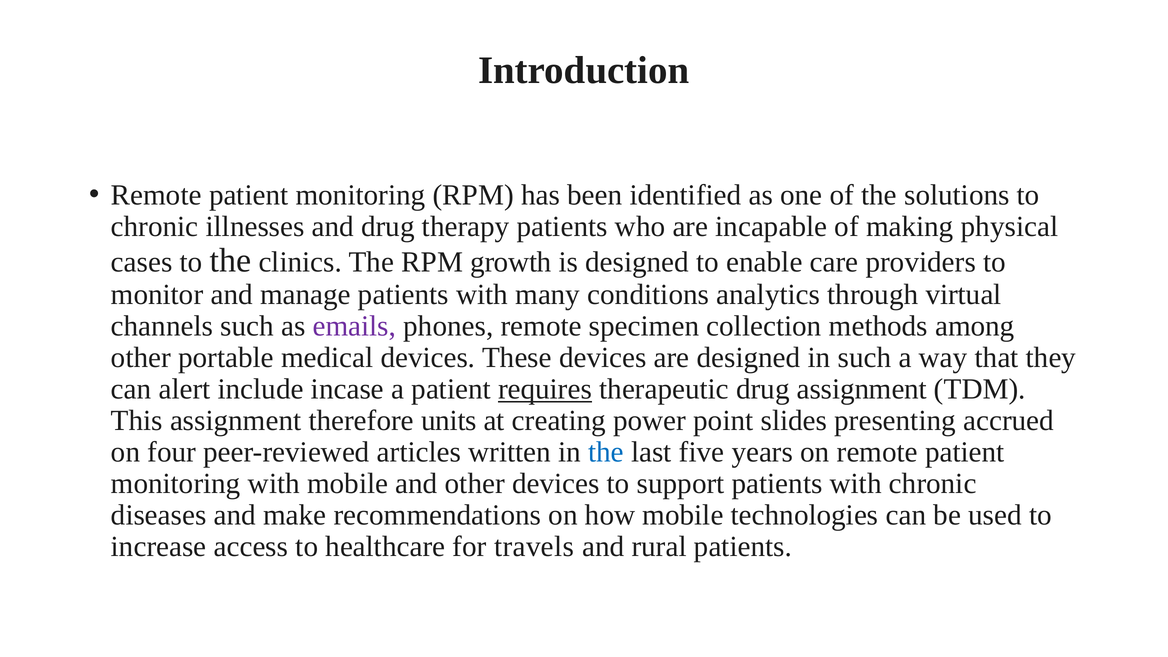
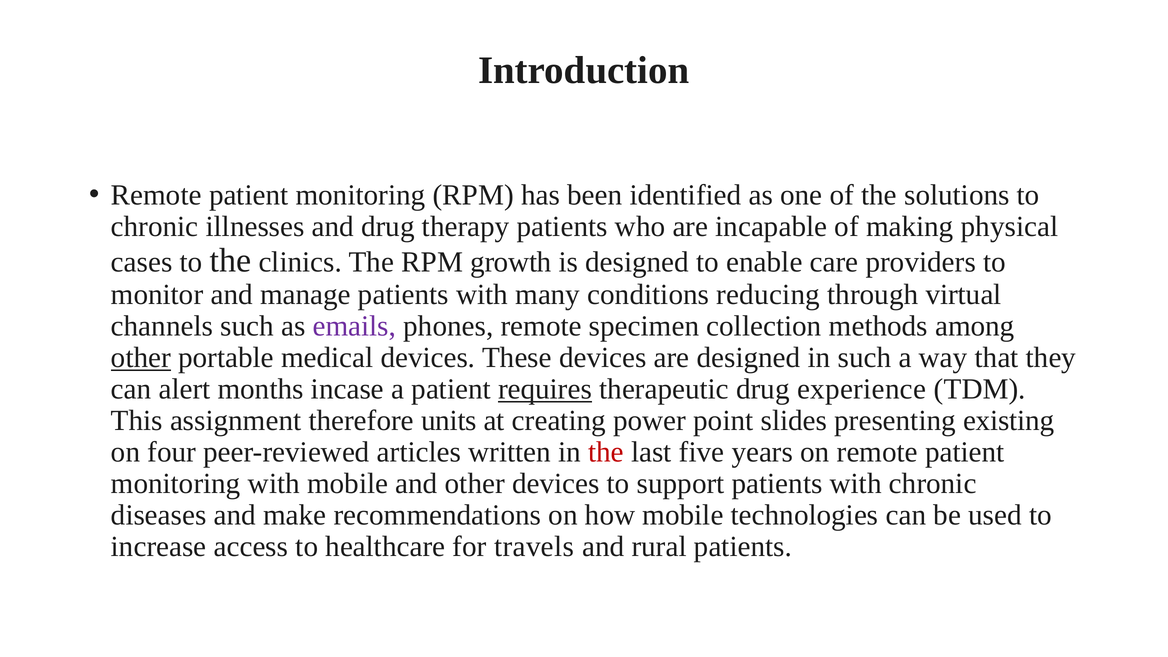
analytics: analytics -> reducing
other at (141, 358) underline: none -> present
include: include -> months
drug assignment: assignment -> experience
accrued: accrued -> existing
the at (606, 452) colour: blue -> red
